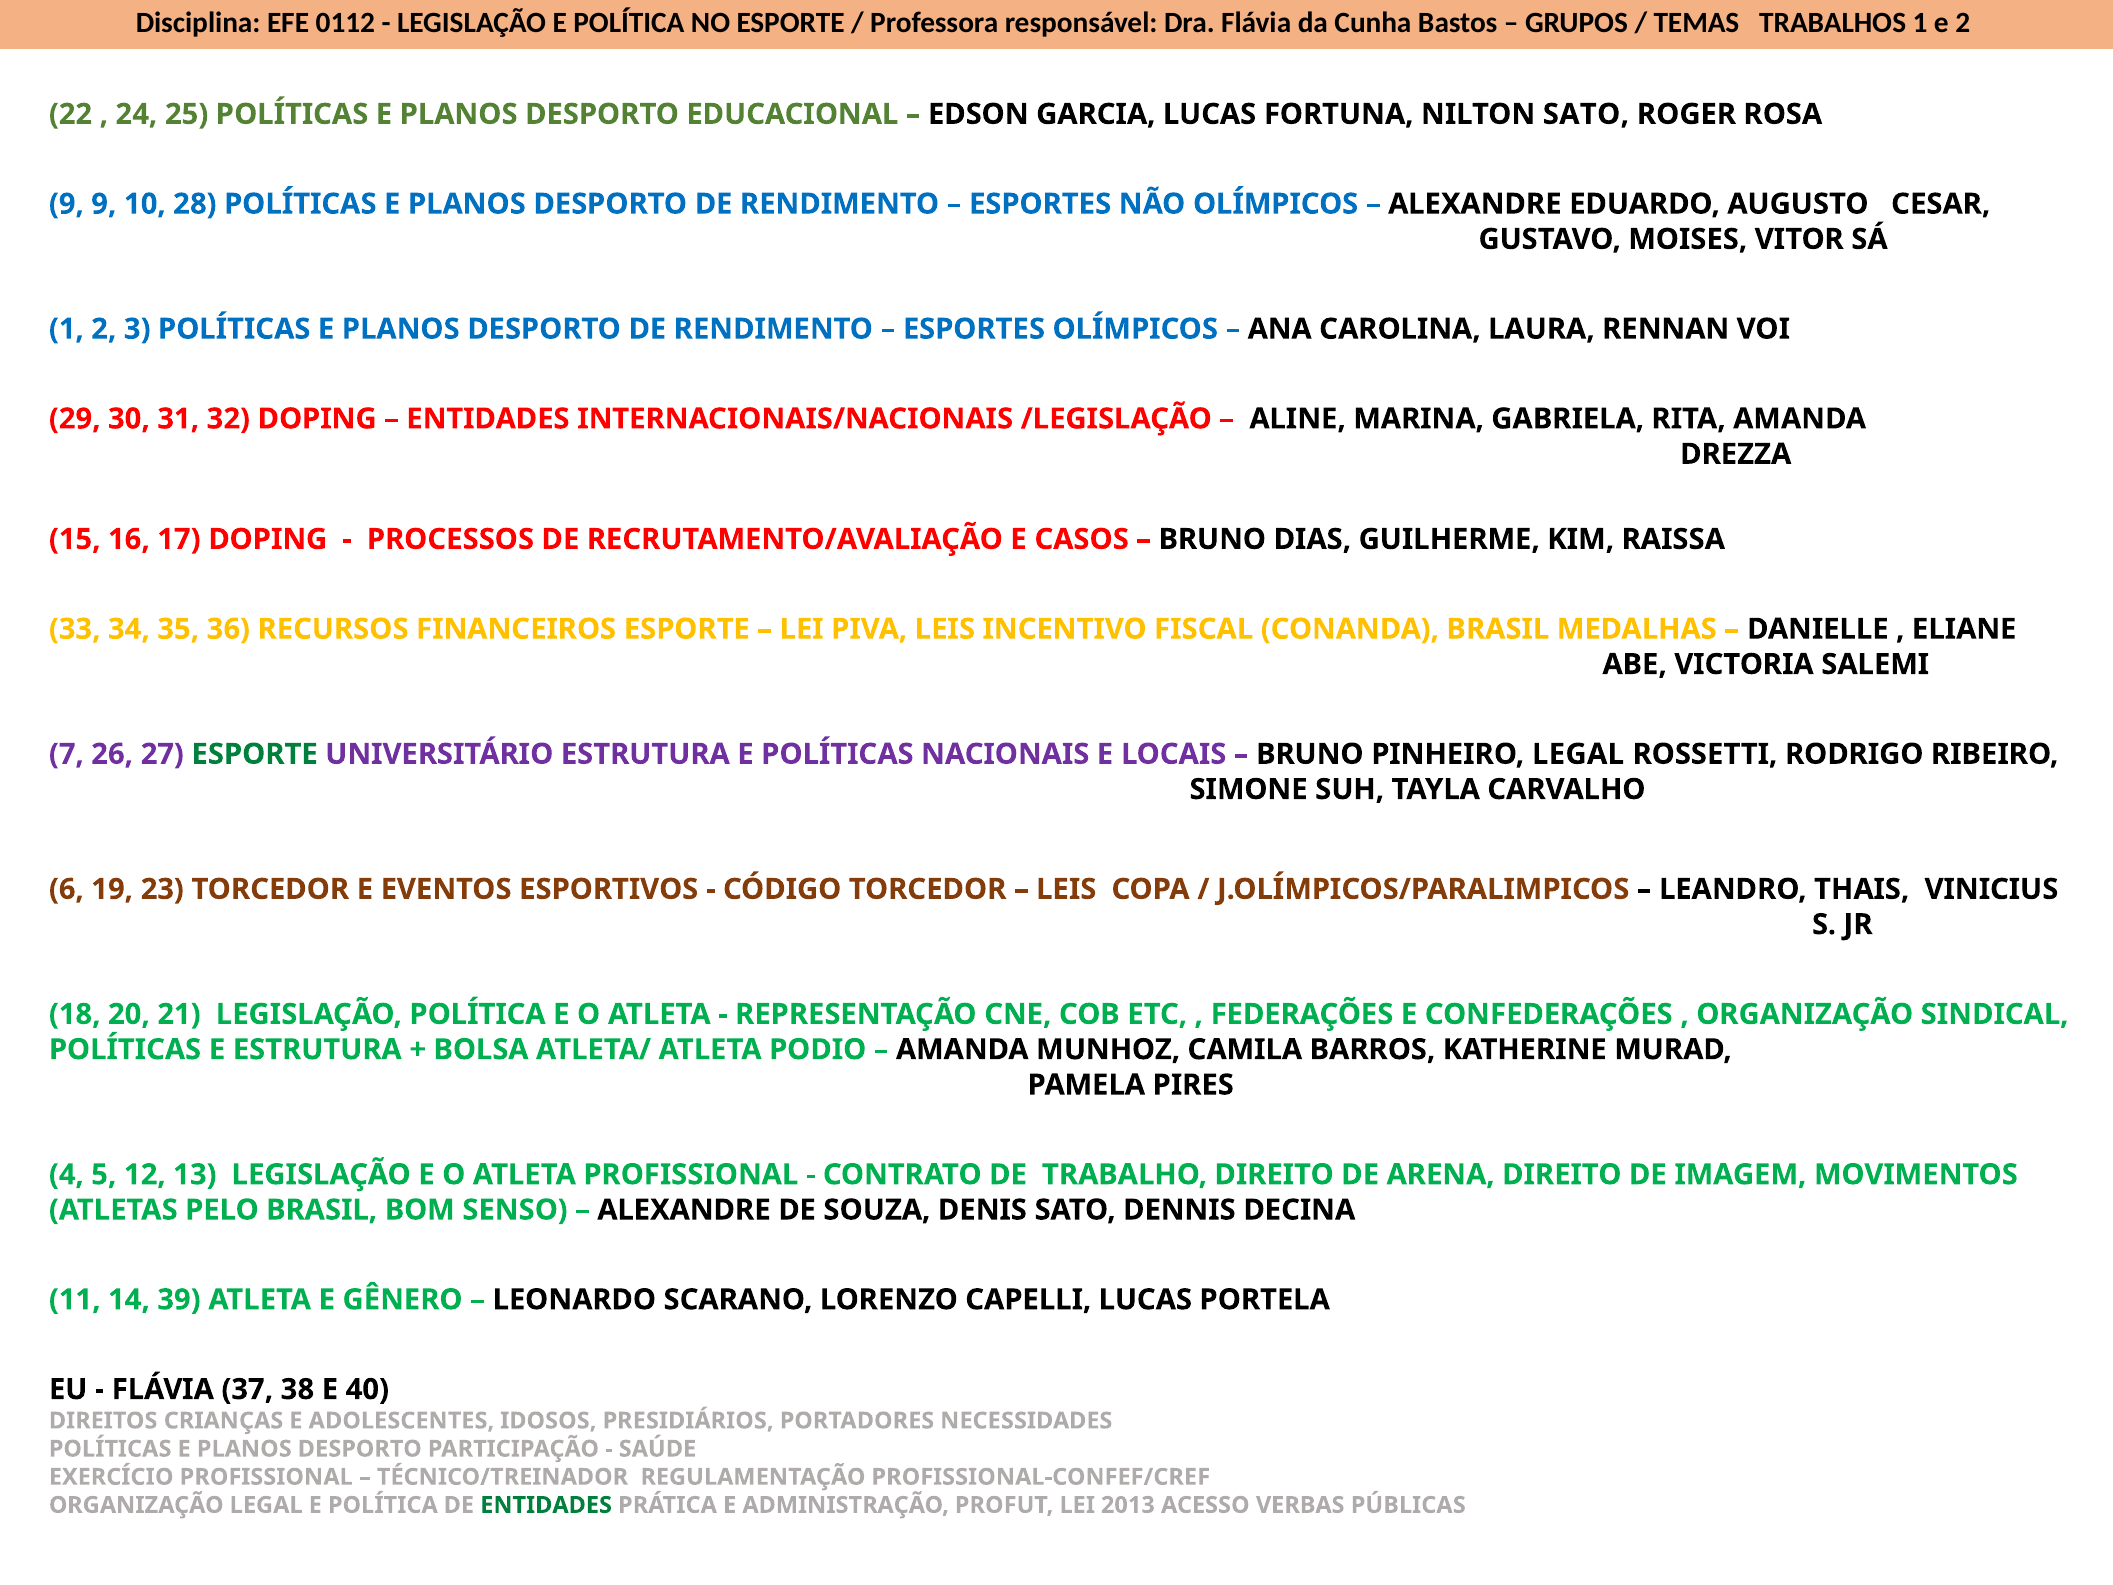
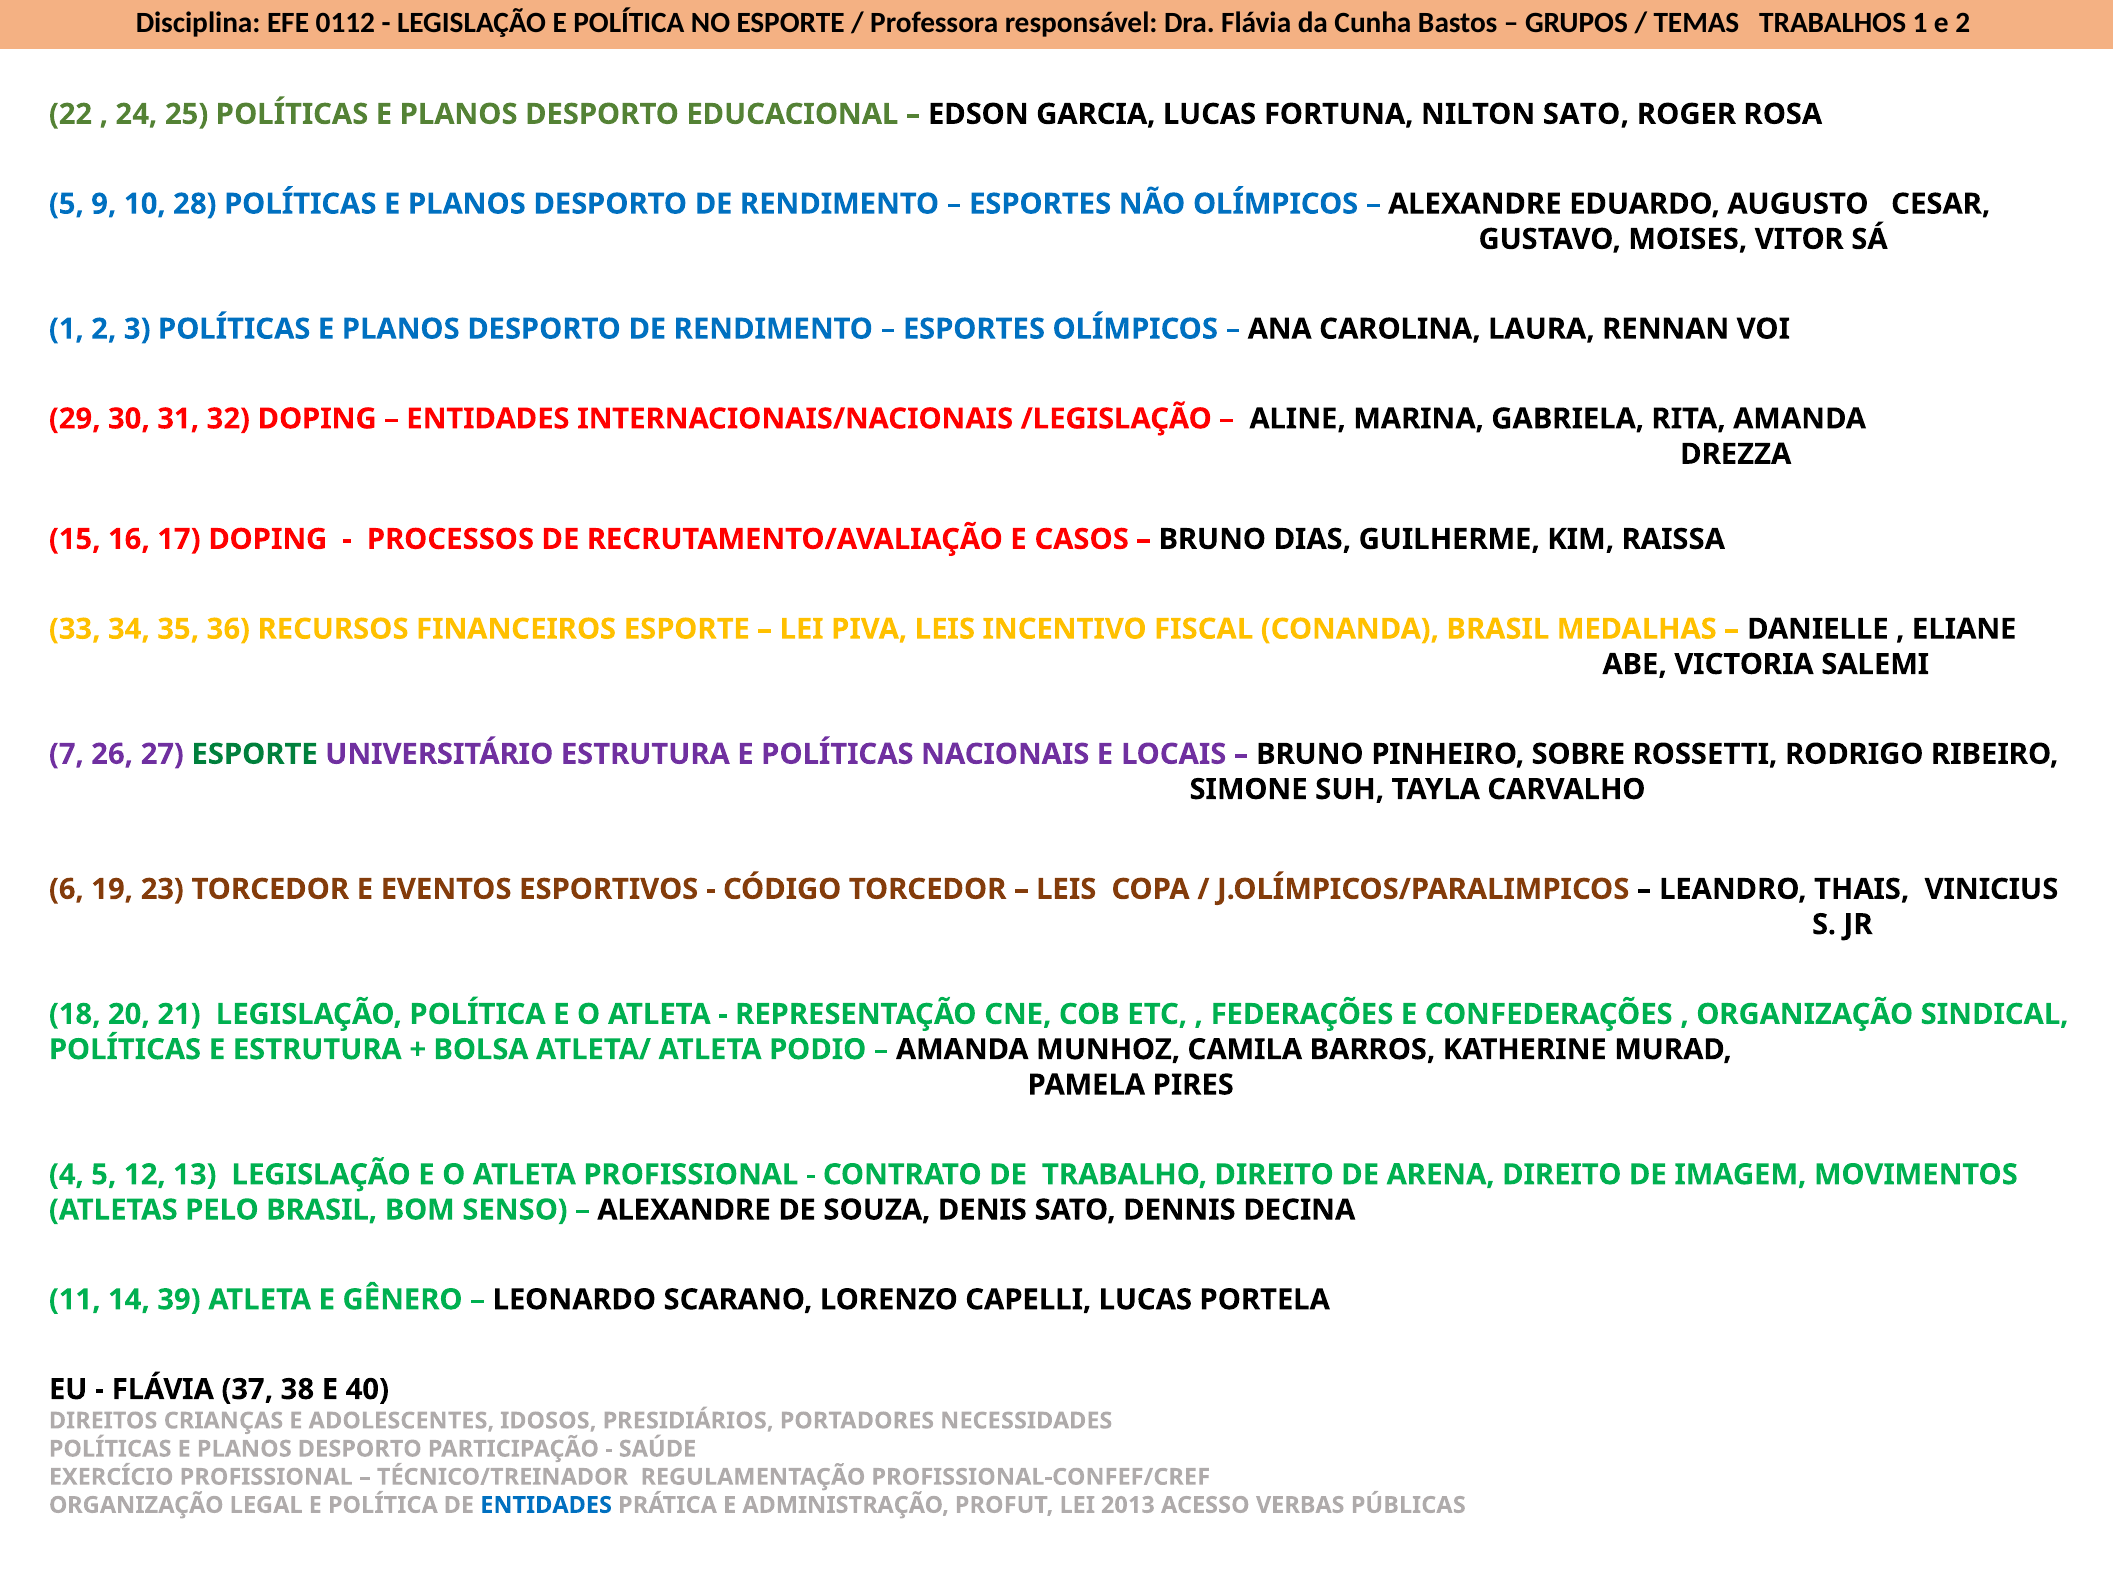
9 at (66, 204): 9 -> 5
PINHEIRO LEGAL: LEGAL -> SOBRE
ENTIDADES at (546, 1505) colour: green -> blue
